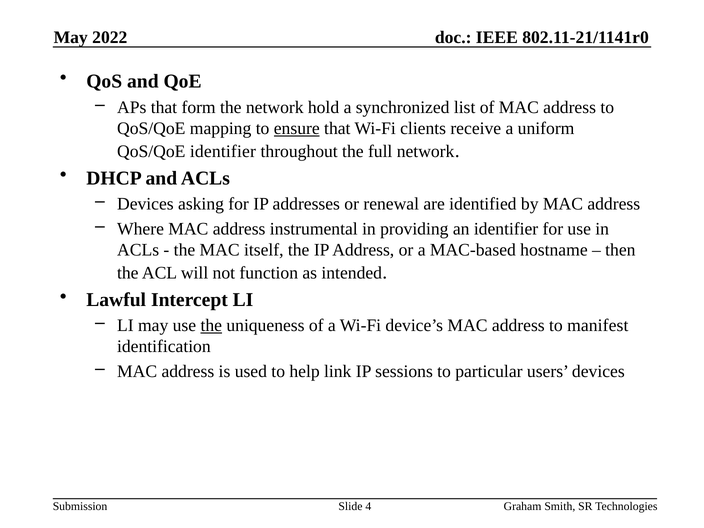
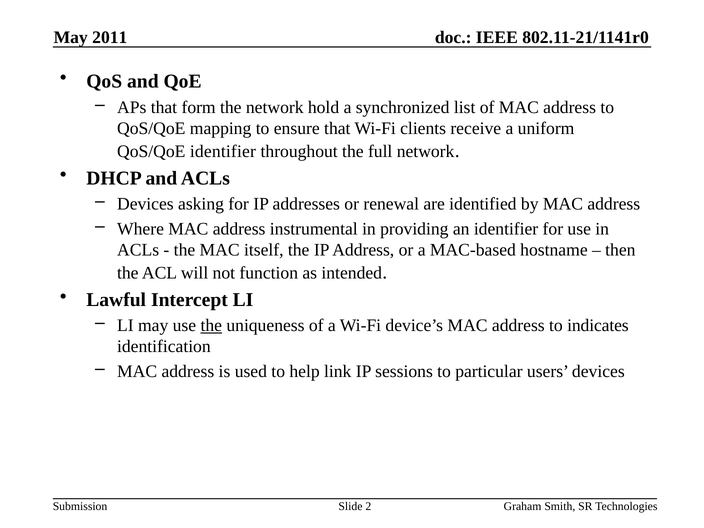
2022: 2022 -> 2011
ensure underline: present -> none
manifest: manifest -> indicates
4: 4 -> 2
